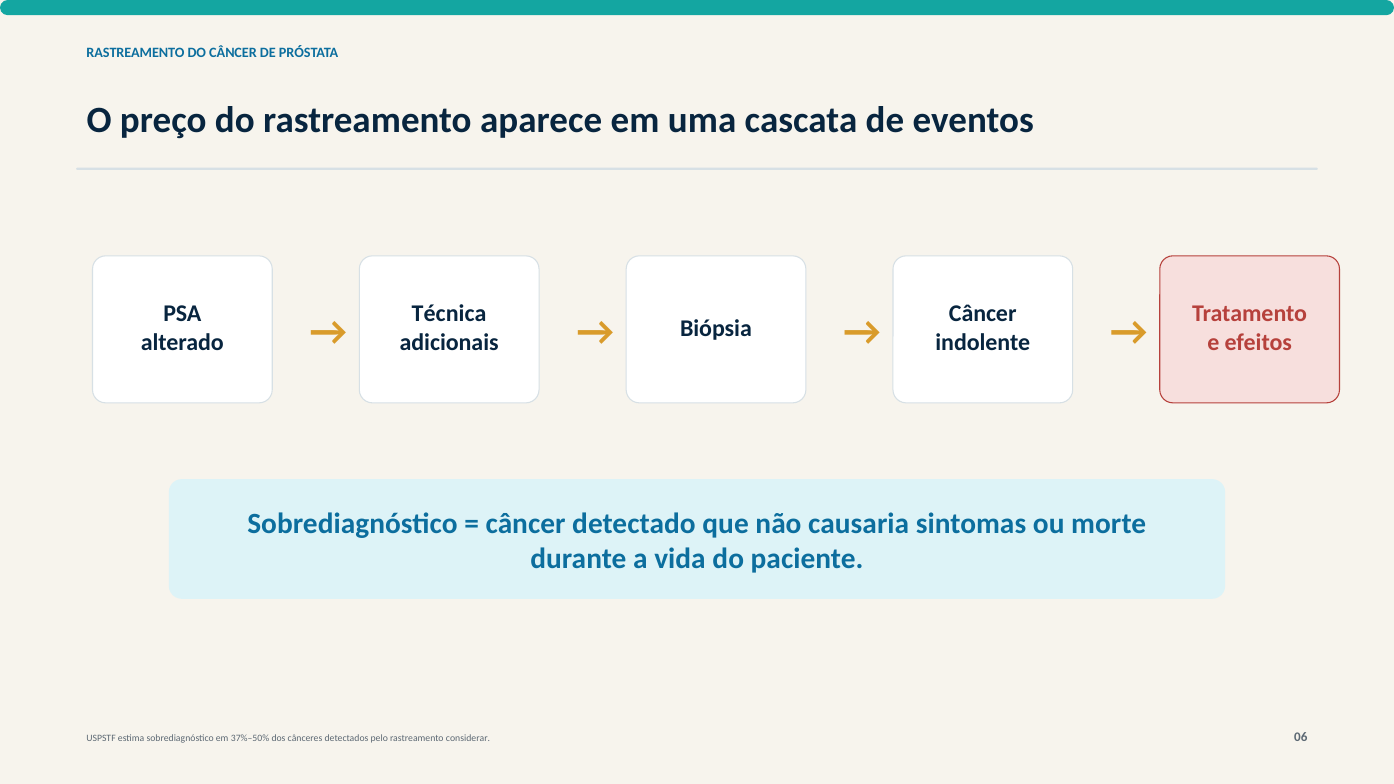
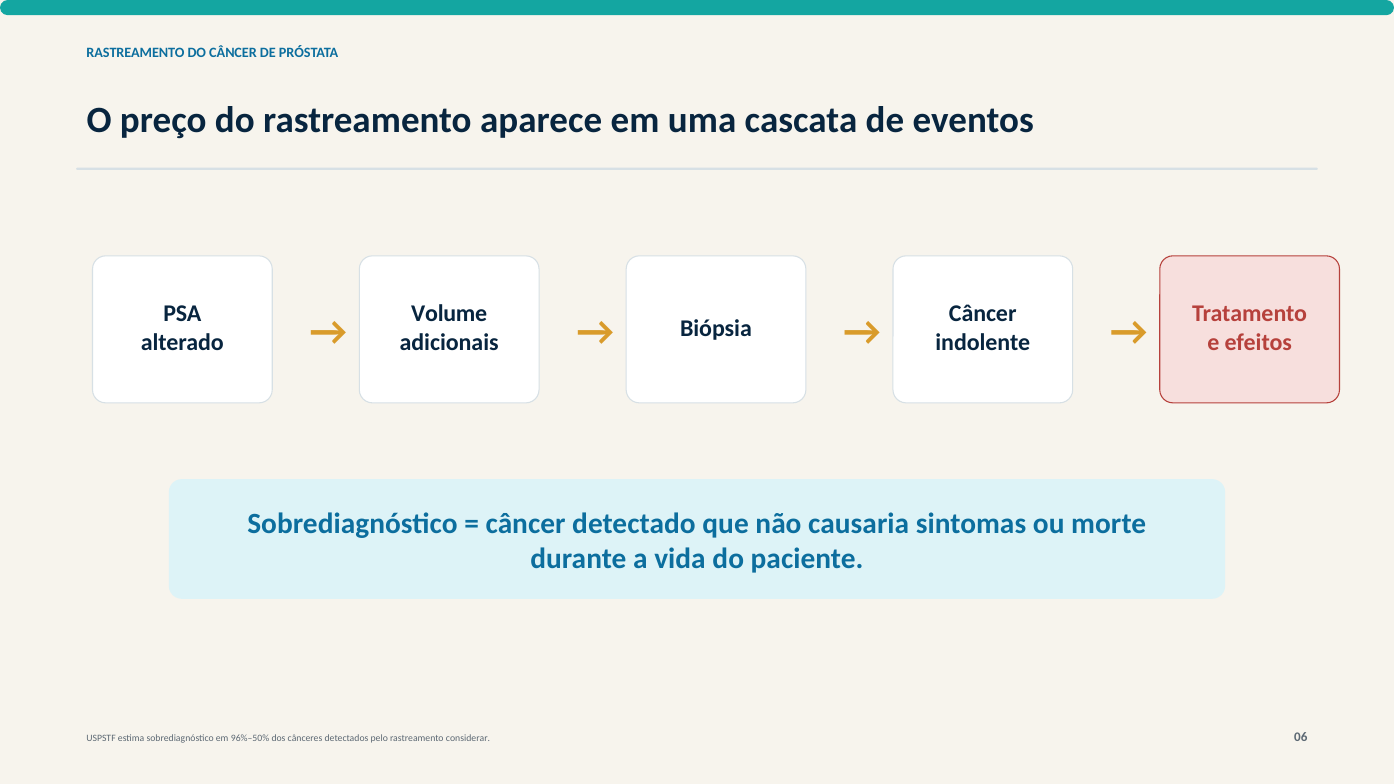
Técnica: Técnica -> Volume
37%–50%: 37%–50% -> 96%–50%
